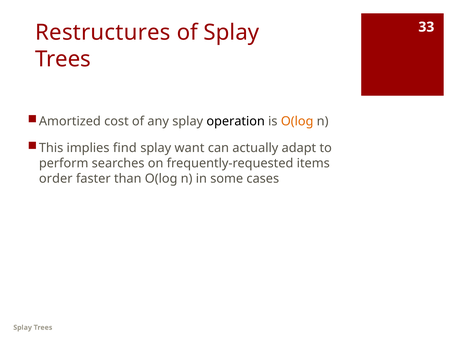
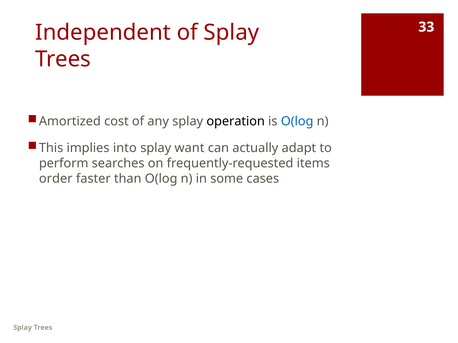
Restructures: Restructures -> Independent
O(log at (297, 121) colour: orange -> blue
find: find -> into
